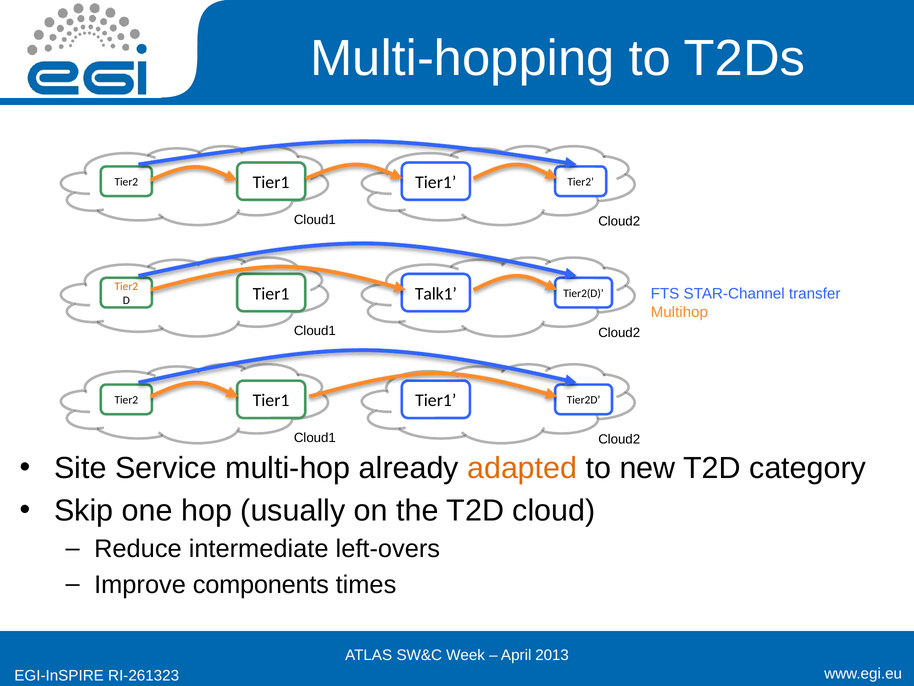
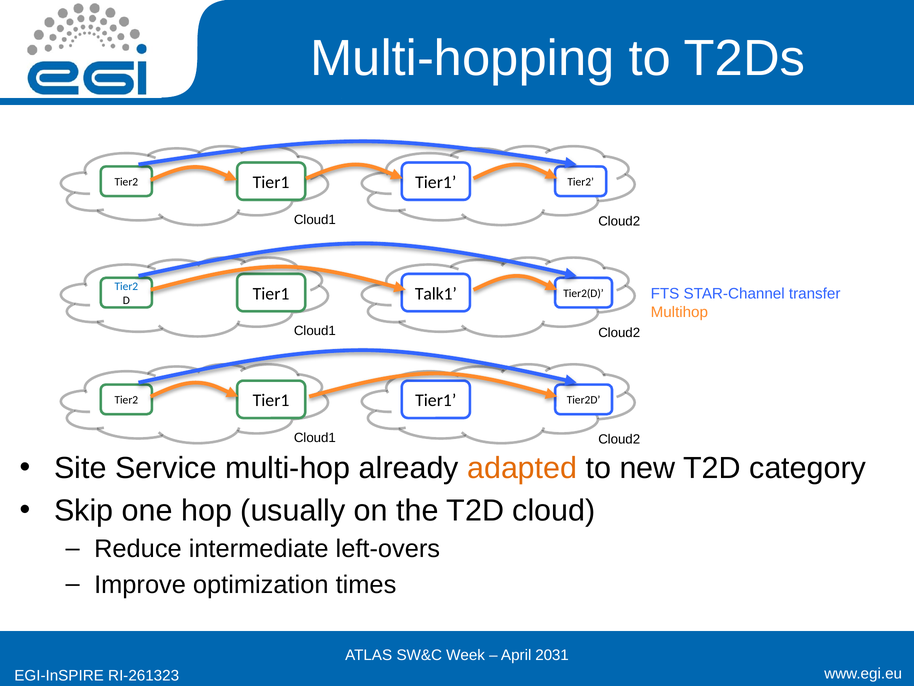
Tier2 at (126, 286) colour: orange -> blue
components: components -> optimization
2013: 2013 -> 2031
